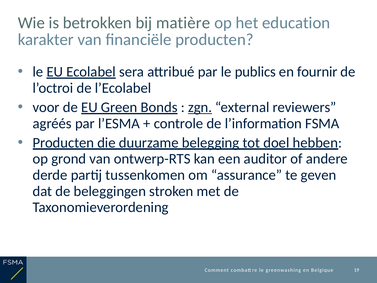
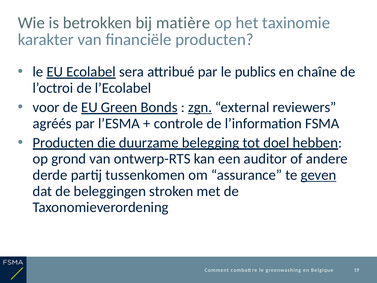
education: education -> taxinomie
fournir: fournir -> chaîne
geven underline: none -> present
